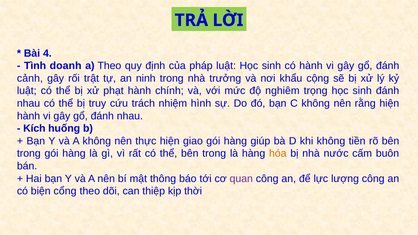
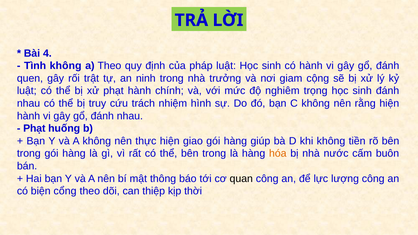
Tình doanh: doanh -> không
cảnh: cảnh -> quen
khẩu: khẩu -> giam
Kích at (34, 129): Kích -> Phạt
quan colour: purple -> black
